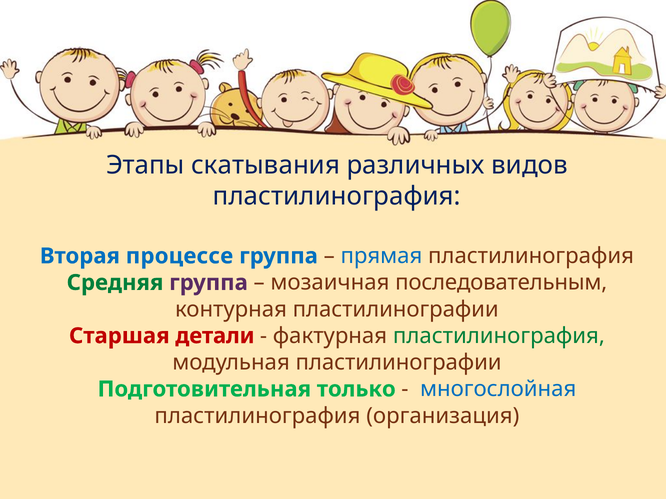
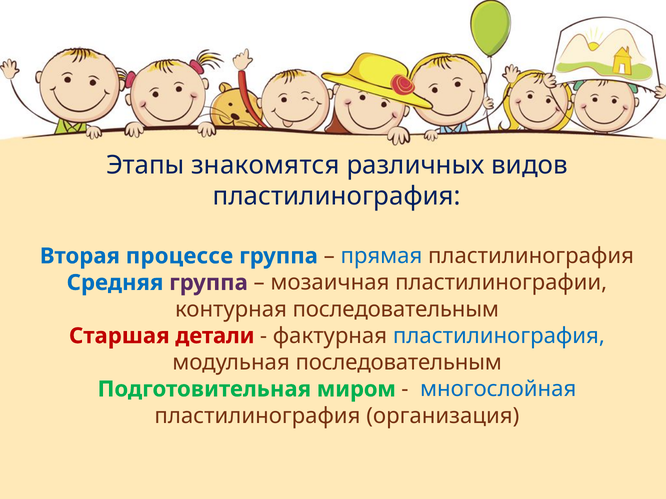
скатывания: скатывания -> знакомятся
Средняя colour: green -> blue
последовательным: последовательным -> пластилинографии
контурная пластилинографии: пластилинографии -> последовательным
пластилинография at (499, 336) colour: green -> blue
модульная пластилинографии: пластилинографии -> последовательным
только: только -> миром
